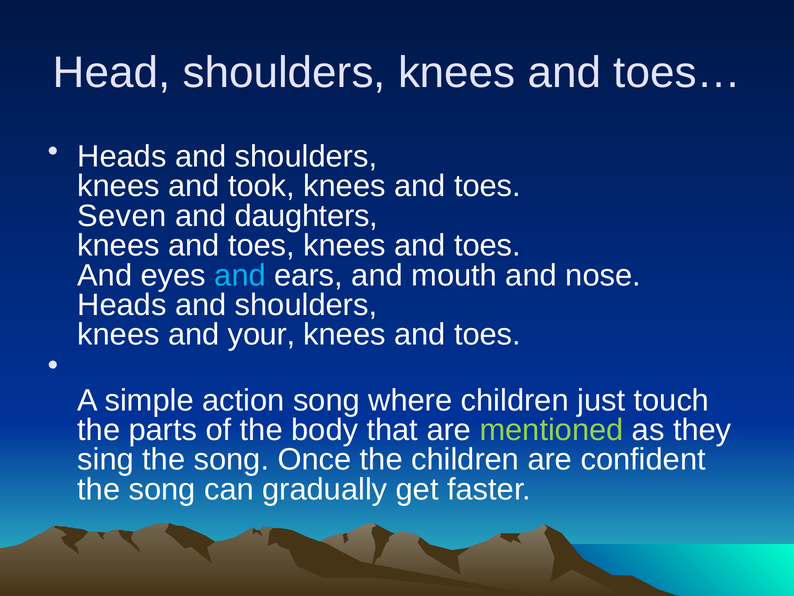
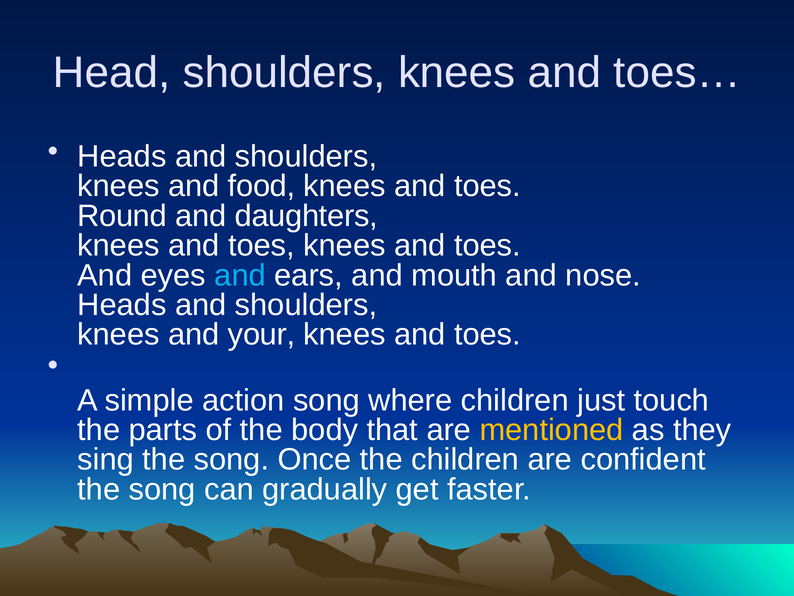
took: took -> food
Seven: Seven -> Round
mentioned colour: light green -> yellow
